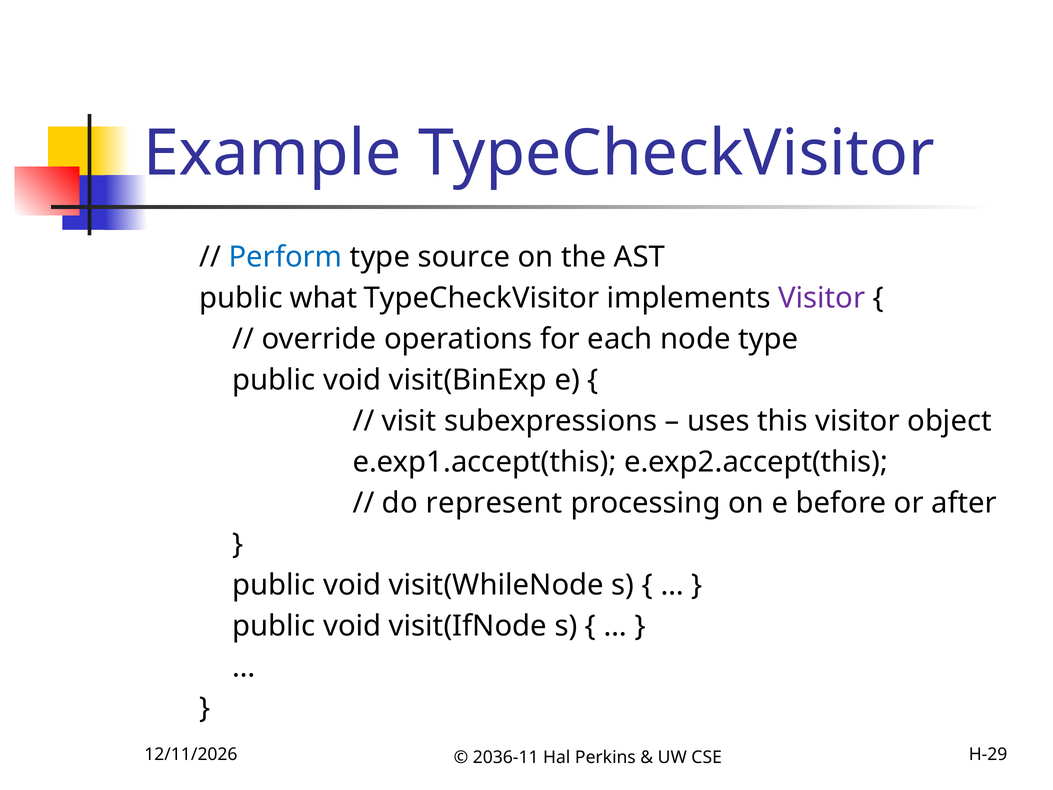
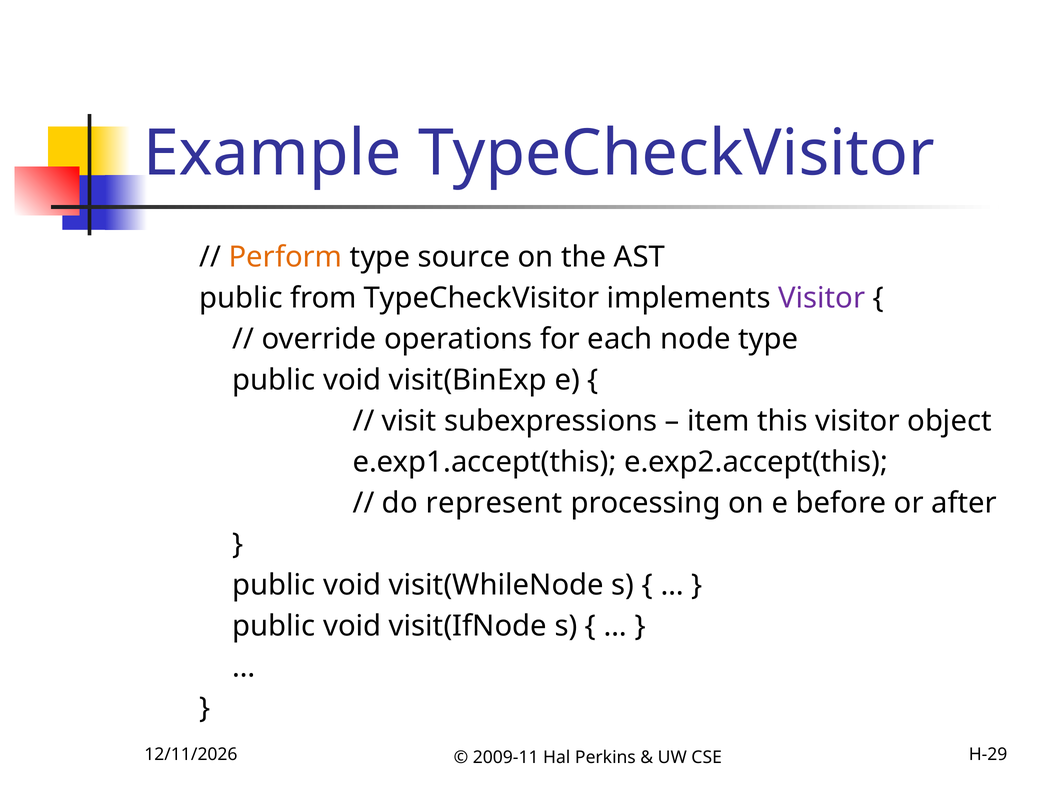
Perform colour: blue -> orange
what: what -> from
uses: uses -> item
2036-11: 2036-11 -> 2009-11
